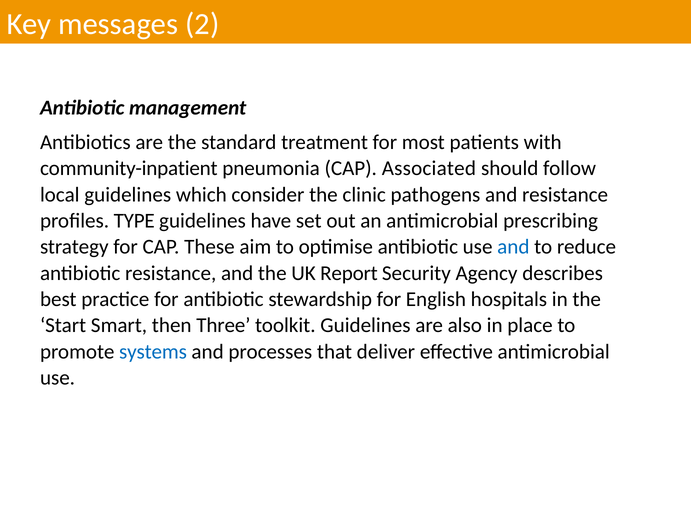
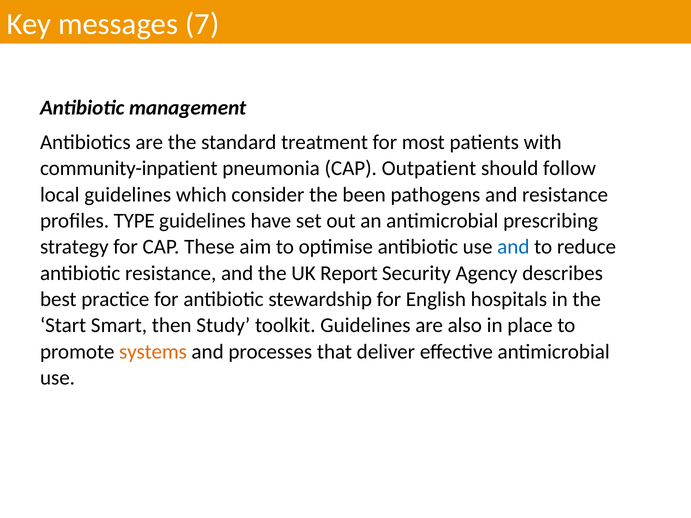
2: 2 -> 7
Associated: Associated -> Outpatient
clinic: clinic -> been
Three: Three -> Study
systems colour: blue -> orange
